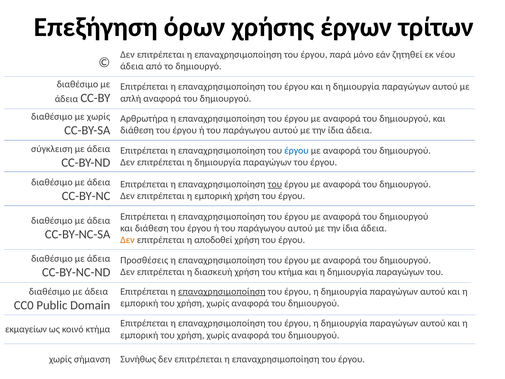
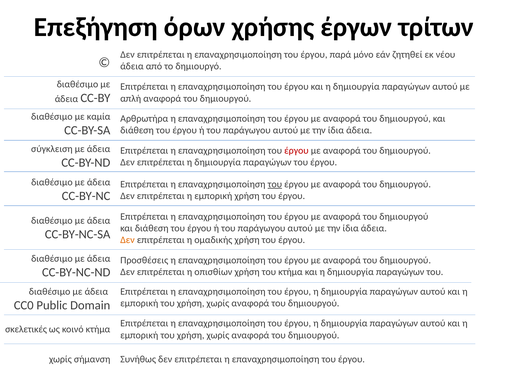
με χωρίς: χωρίς -> καμία
έργου at (296, 151) colour: blue -> red
αποδοθεί: αποδοθεί -> ομαδικής
διασκευή: διασκευή -> οπισθίων
επαναχρησιμοποίηση at (222, 291) underline: present -> none
εκμαγείων: εκμαγείων -> σκελετικές
